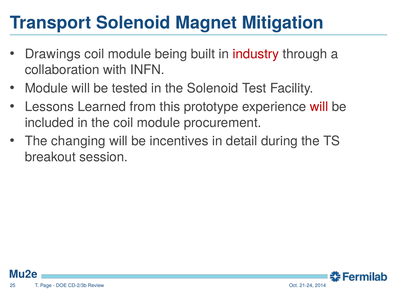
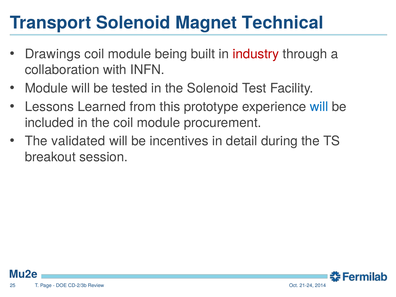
Mitigation: Mitigation -> Technical
will at (319, 107) colour: red -> blue
changing: changing -> validated
